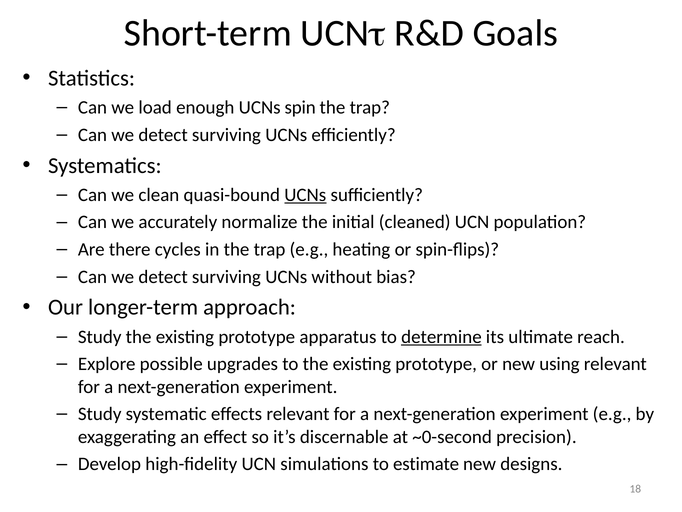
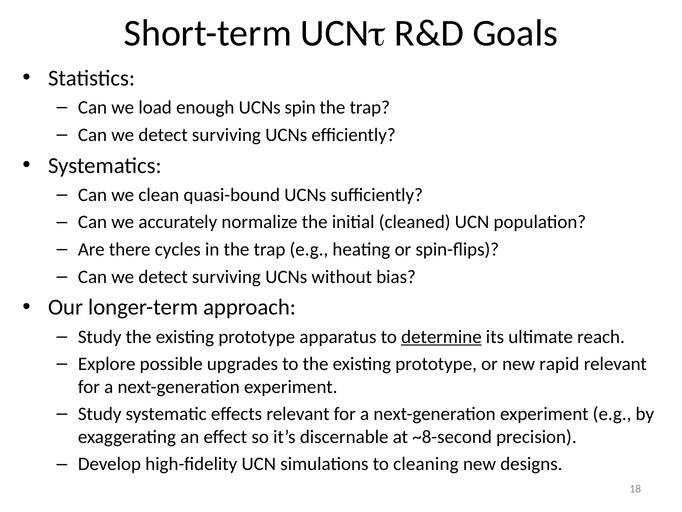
UCNs at (305, 195) underline: present -> none
using: using -> rapid
~0-second: ~0-second -> ~8-second
estimate: estimate -> cleaning
